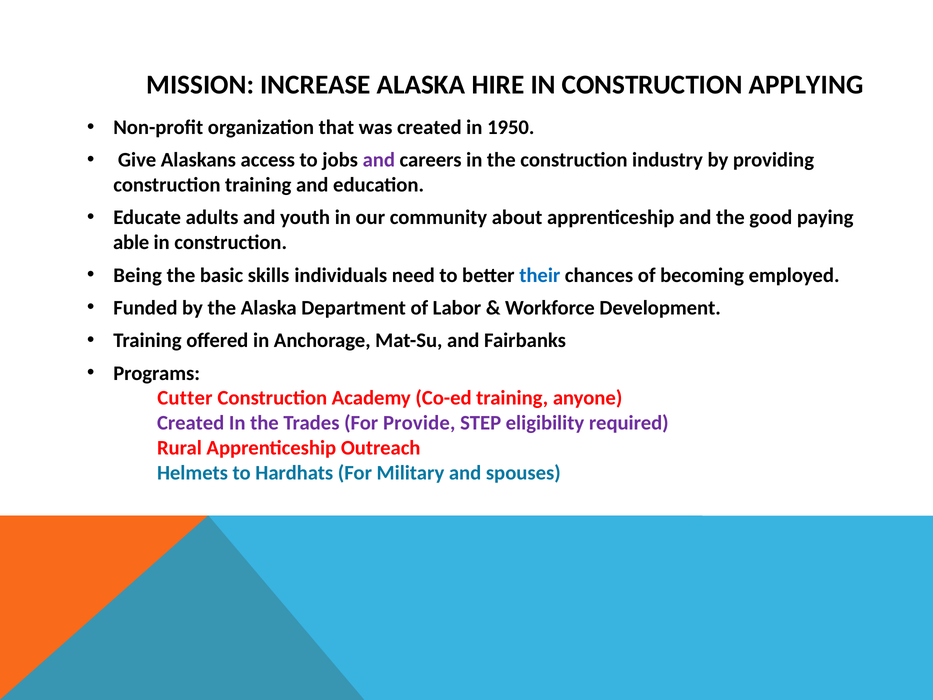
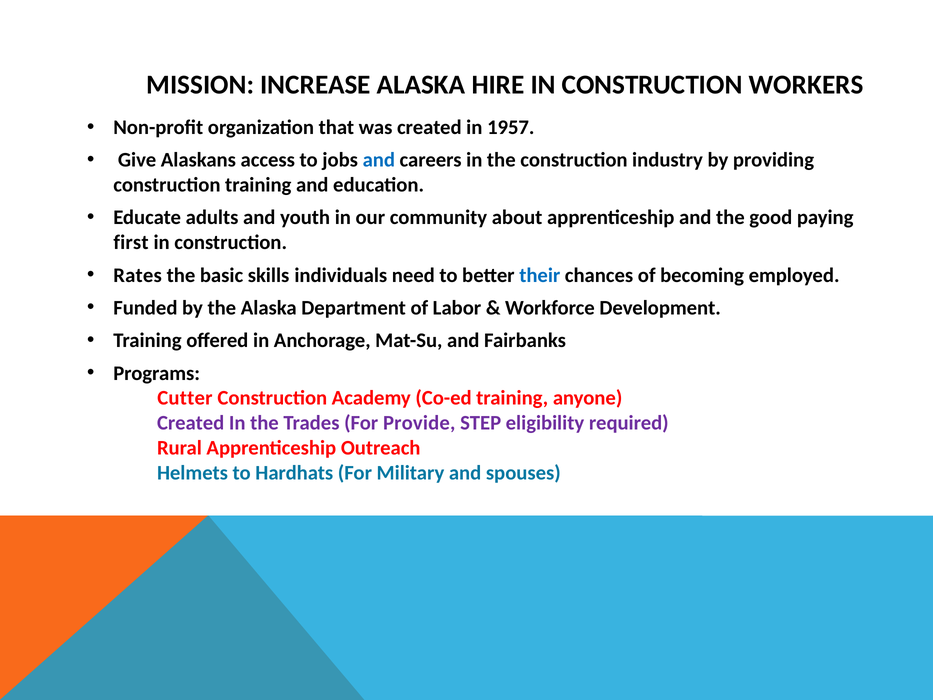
APPLYING: APPLYING -> WORKERS
1950: 1950 -> 1957
and at (379, 160) colour: purple -> blue
able: able -> first
Being: Being -> Rates
